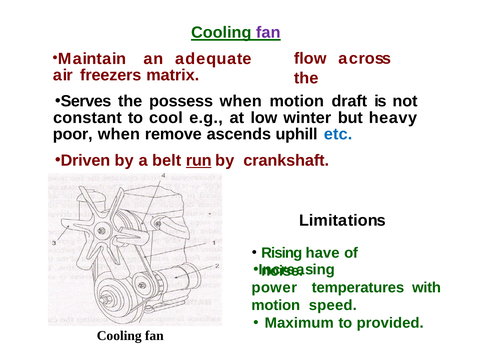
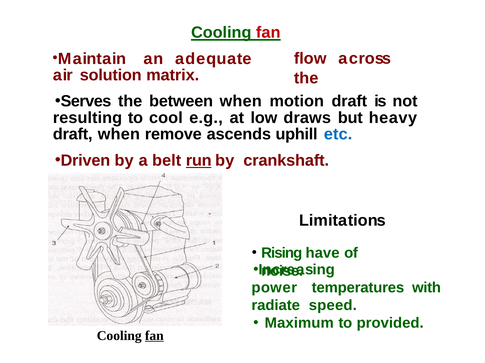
fan at (268, 33) colour: purple -> red
freezers: freezers -> solution
possess: possess -> between
constant: constant -> resulting
winter: winter -> draws
poor at (73, 134): poor -> draft
motion at (276, 306): motion -> radiate
fan at (154, 336) underline: none -> present
